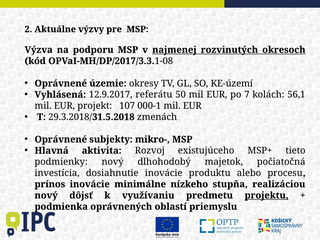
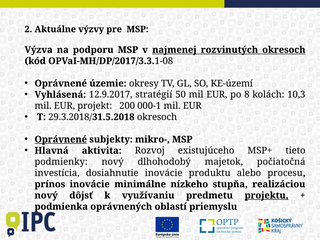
referátu: referátu -> stratégií
7: 7 -> 8
56,1: 56,1 -> 10,3
107: 107 -> 200
29.3.2018/31.5.2018 zmenách: zmenách -> okresoch
Oprávnené at (61, 139) underline: none -> present
